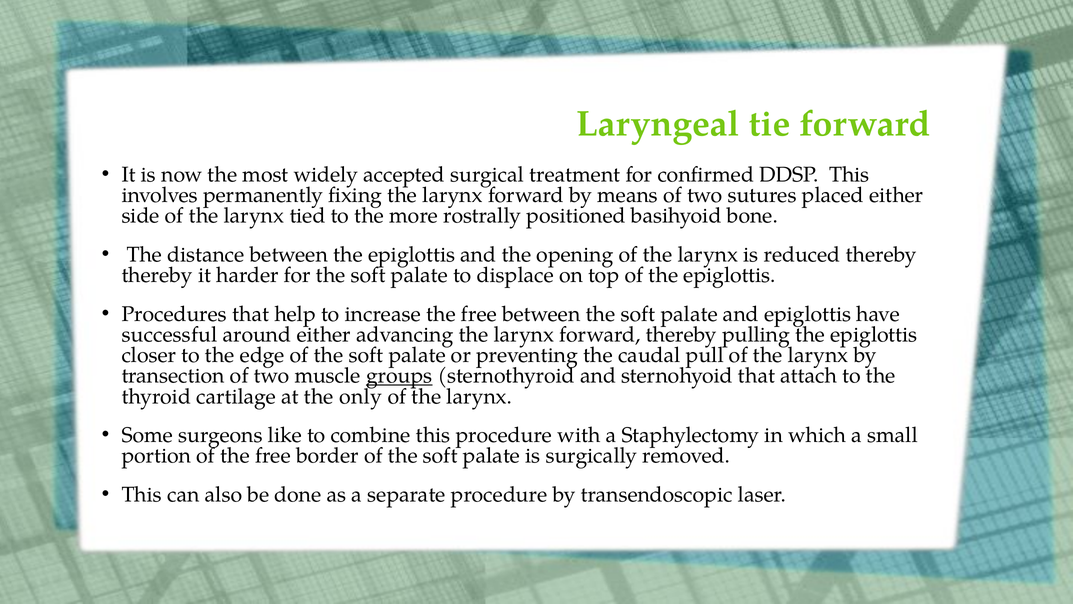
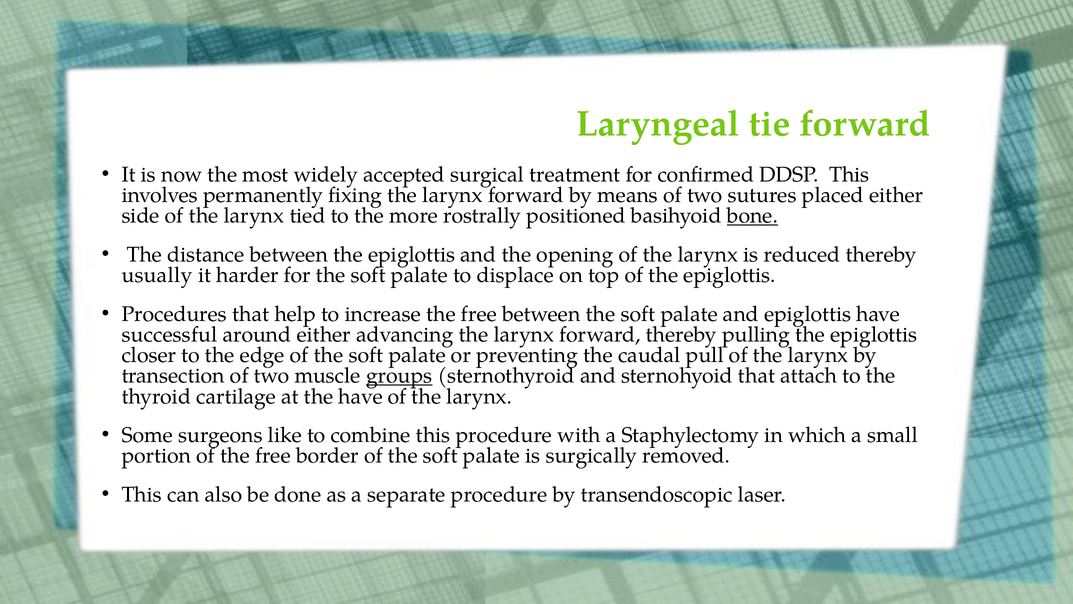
bone underline: none -> present
thereby at (157, 275): thereby -> usually
the only: only -> have
